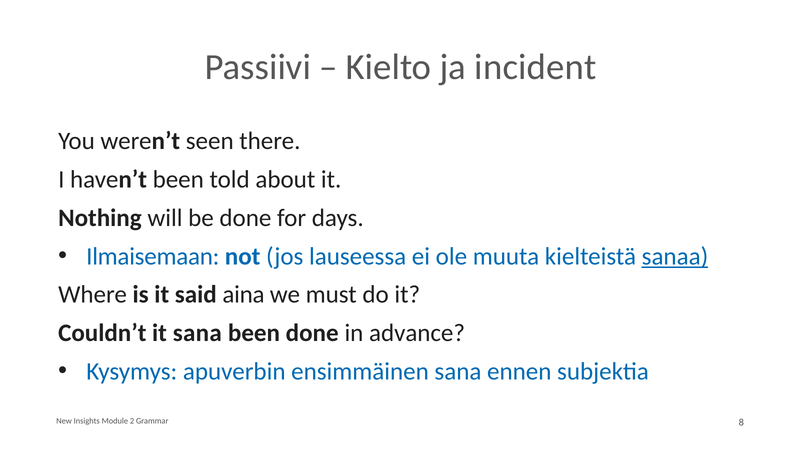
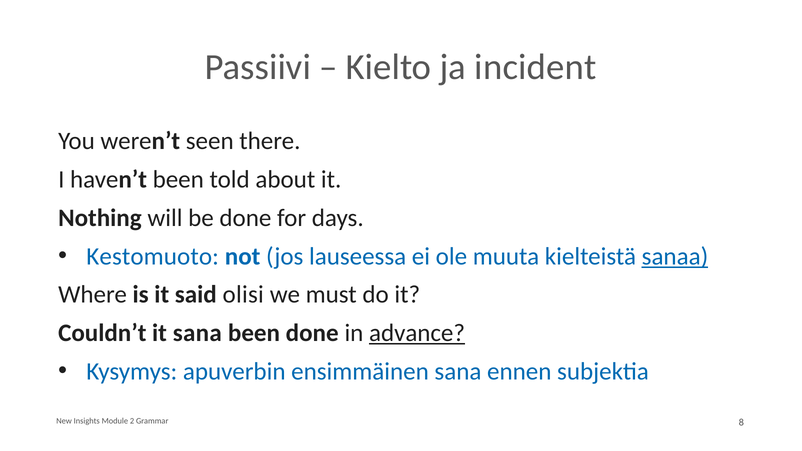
Ilmaisemaan: Ilmaisemaan -> Kestomuoto
aina: aina -> olisi
advance underline: none -> present
